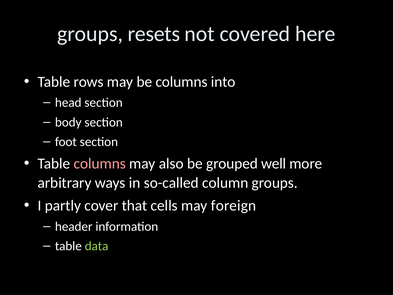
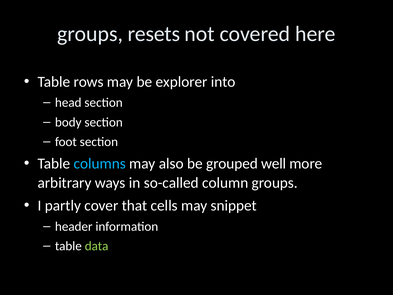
be columns: columns -> explorer
columns at (100, 163) colour: pink -> light blue
foreign: foreign -> snippet
